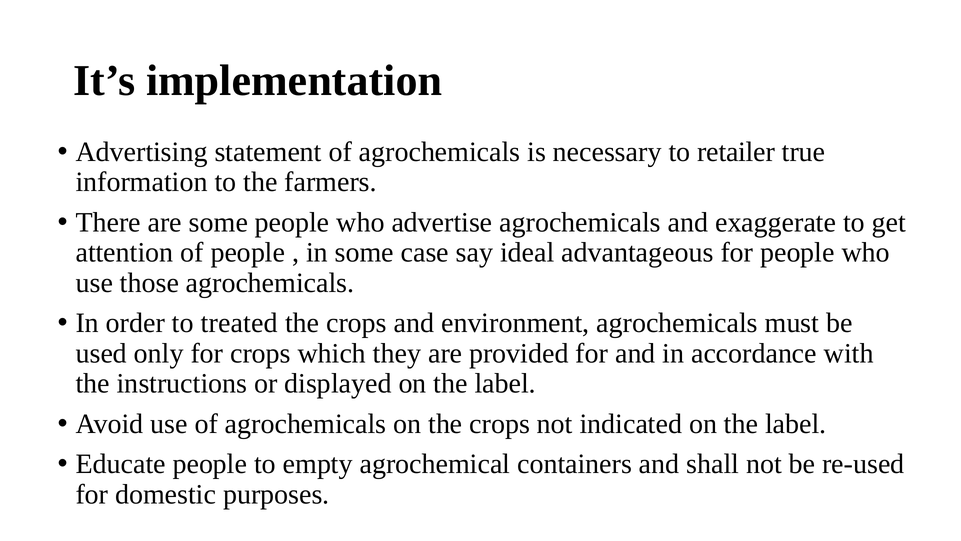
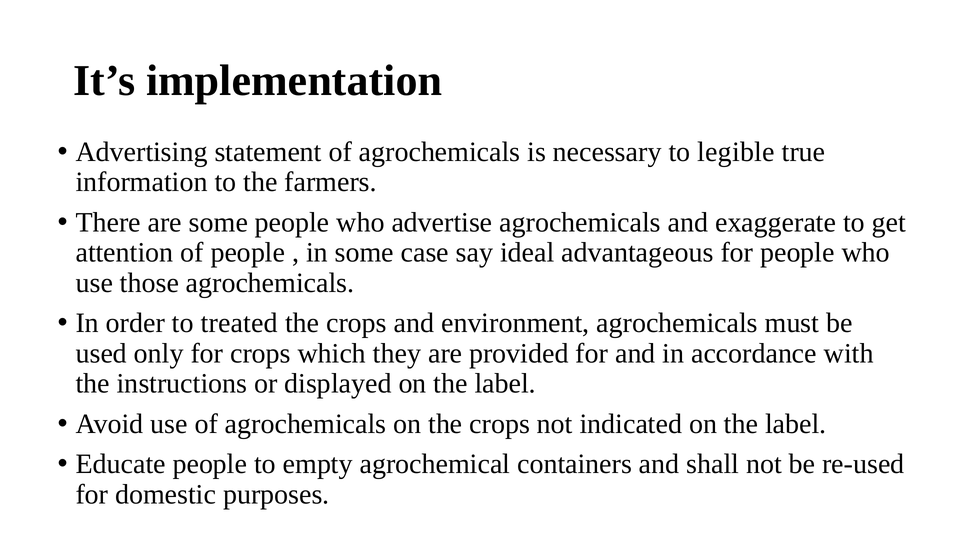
retailer: retailer -> legible
